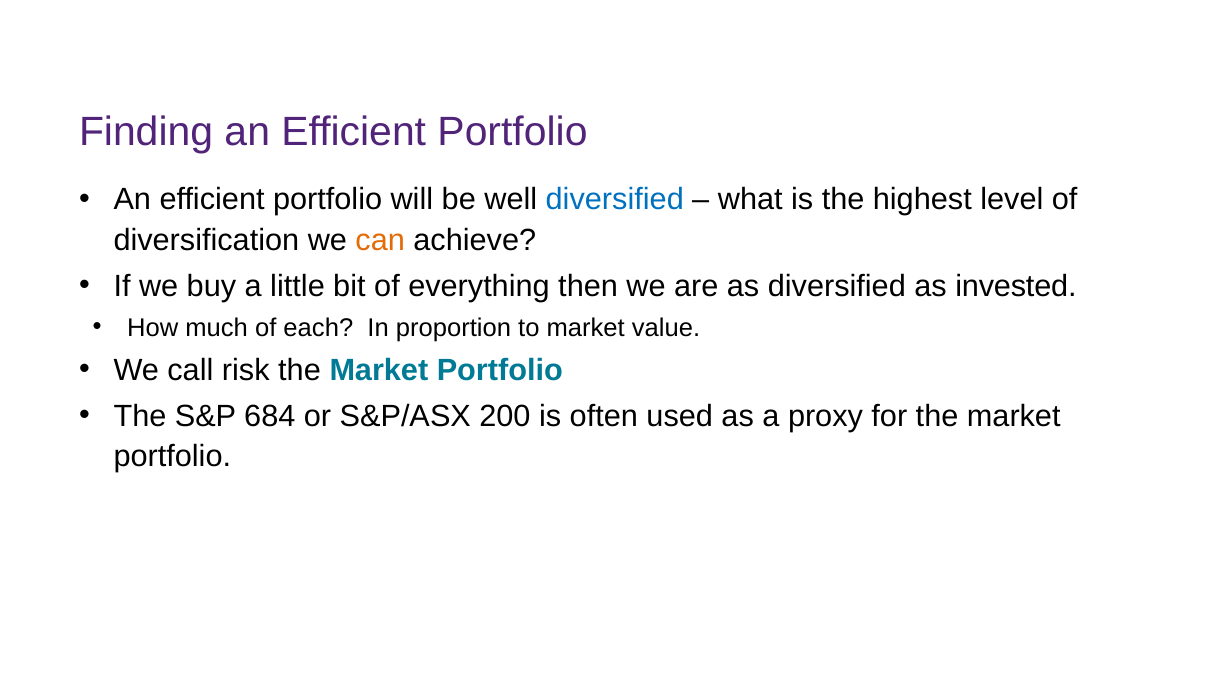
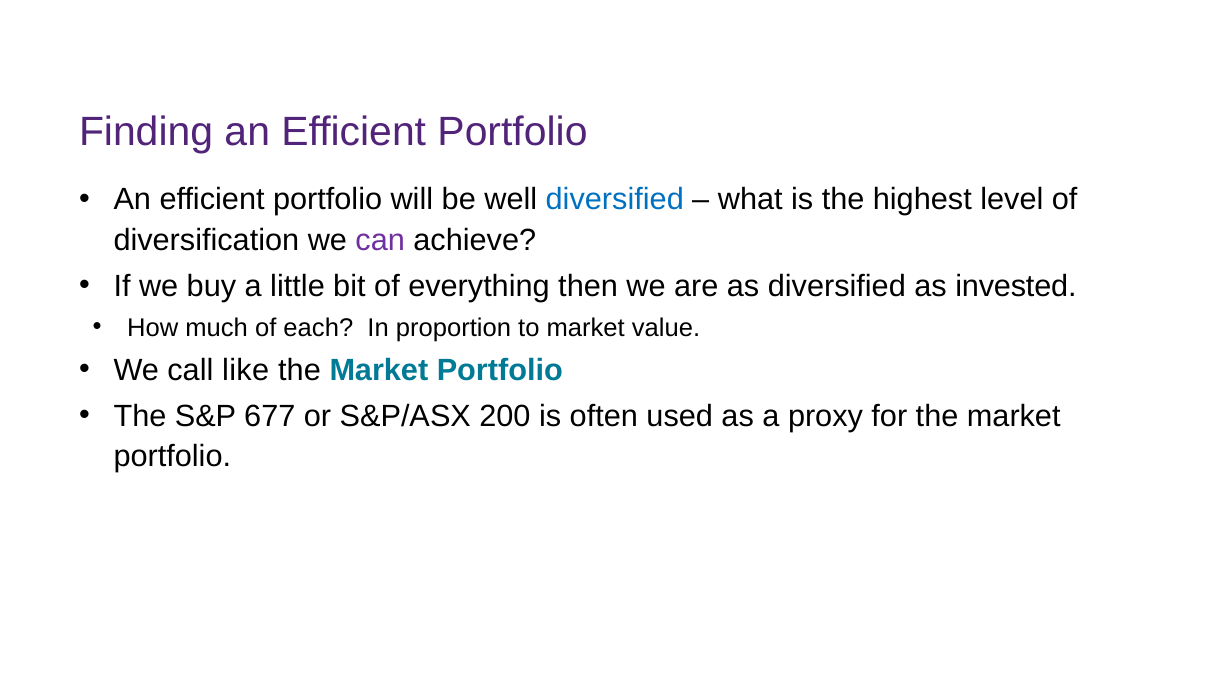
can colour: orange -> purple
risk: risk -> like
684: 684 -> 677
